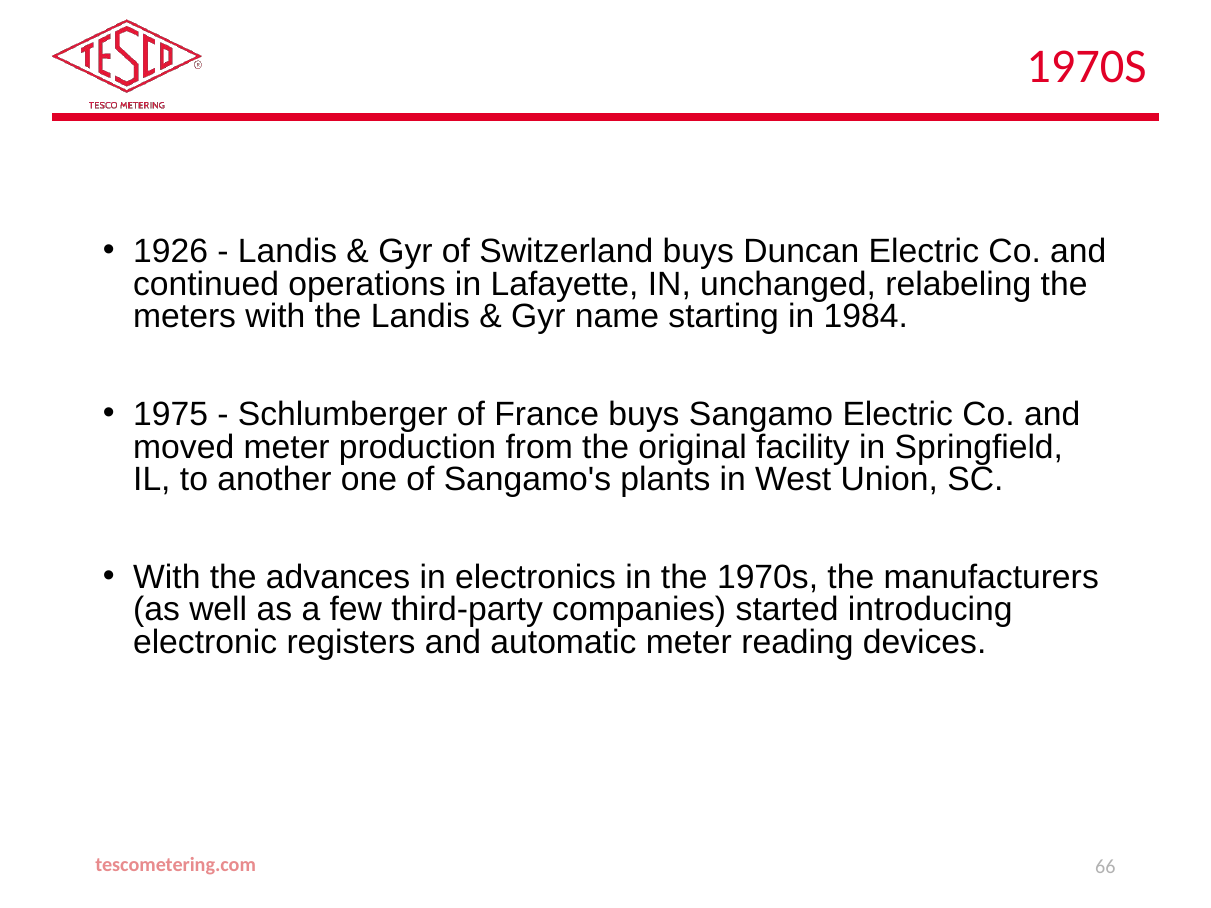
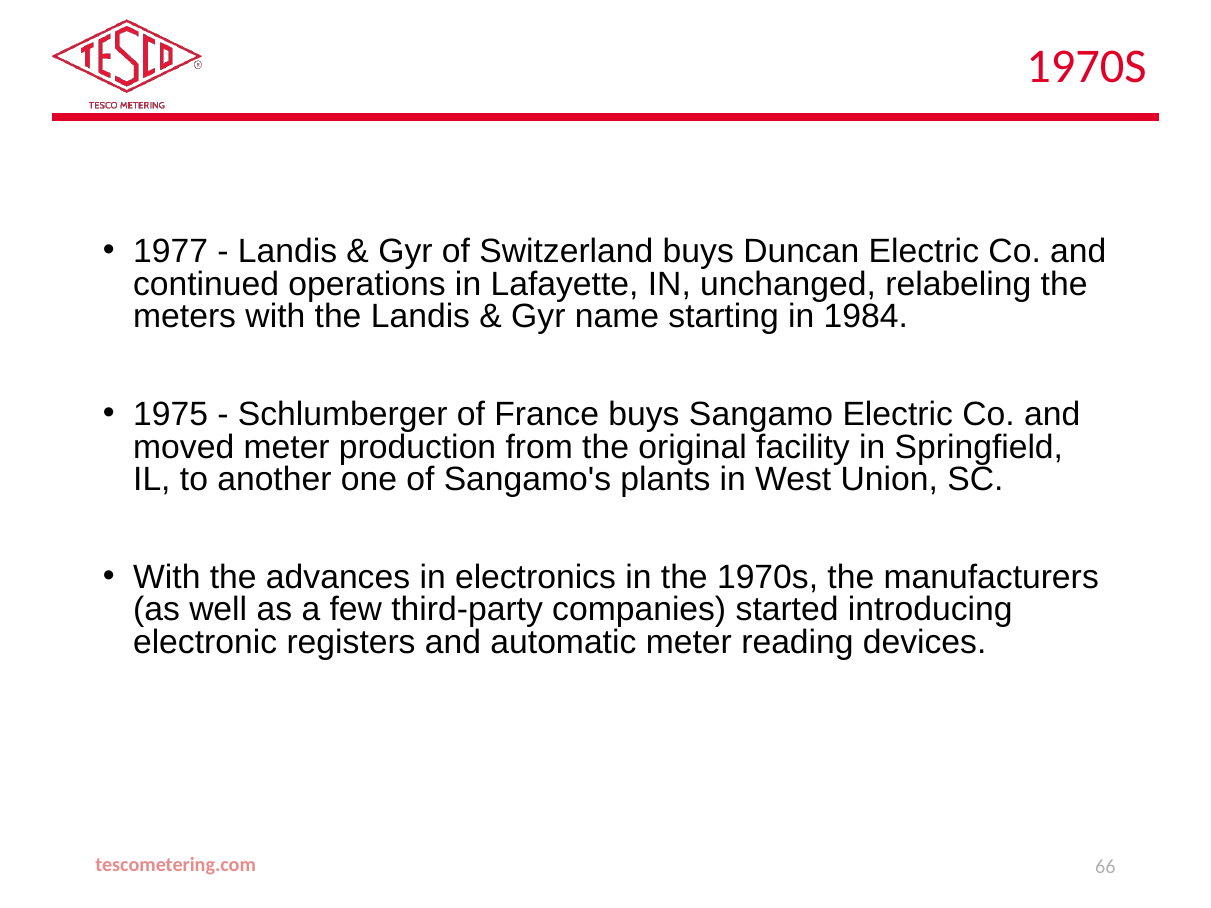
1926: 1926 -> 1977
